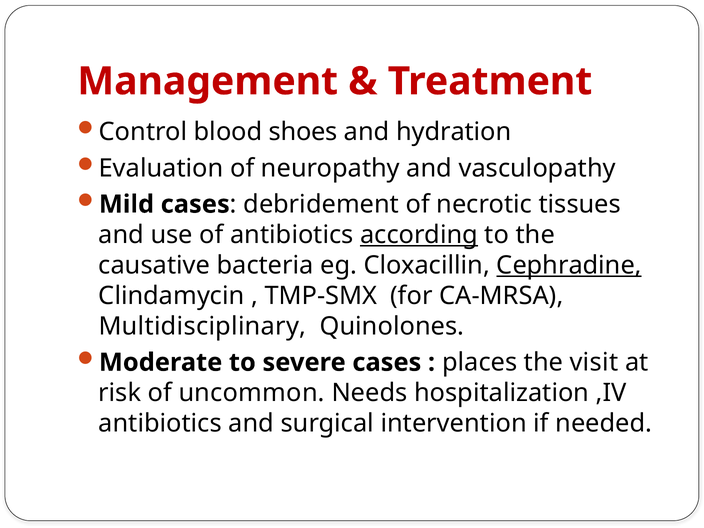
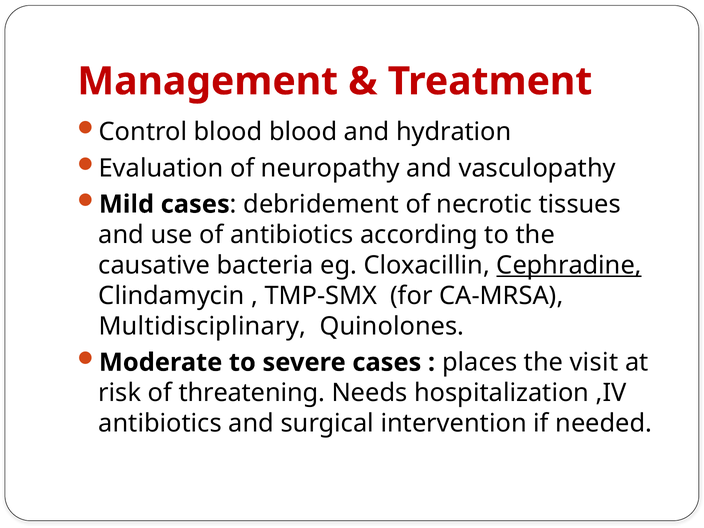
blood shoes: shoes -> blood
according underline: present -> none
uncommon: uncommon -> threatening
